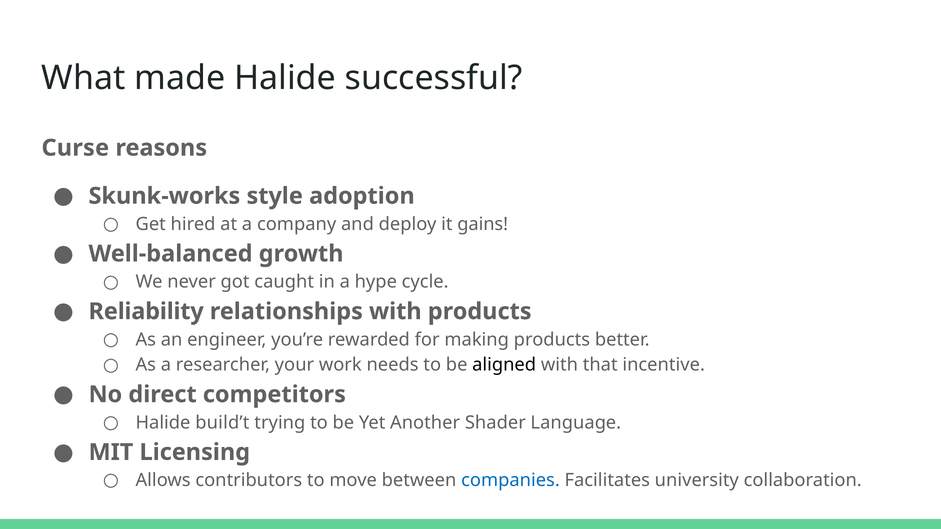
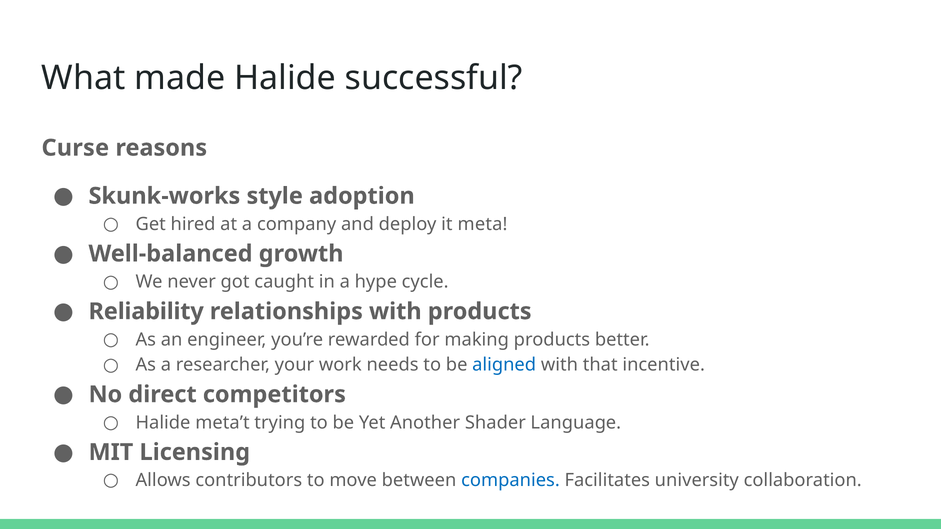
gains: gains -> meta
aligned colour: black -> blue
build’t: build’t -> meta’t
